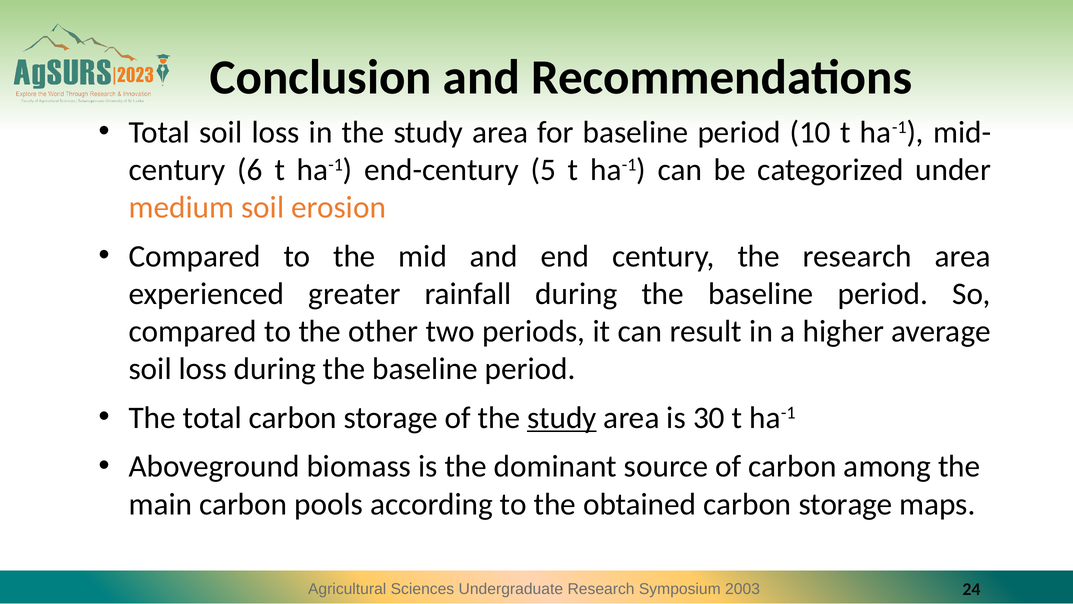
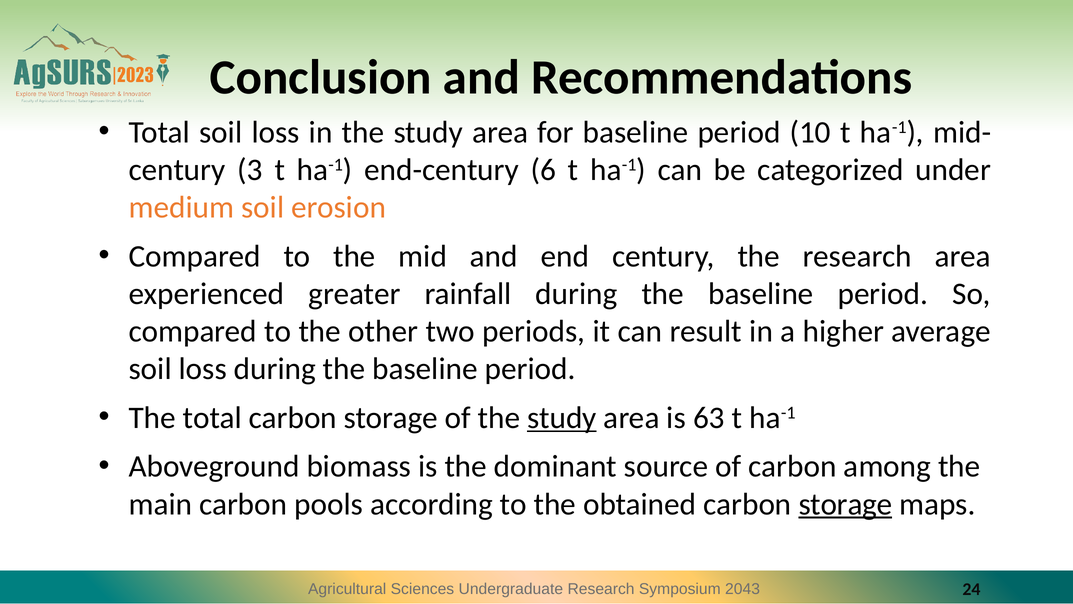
6: 6 -> 3
5: 5 -> 6
30: 30 -> 63
storage at (845, 504) underline: none -> present
2003: 2003 -> 2043
